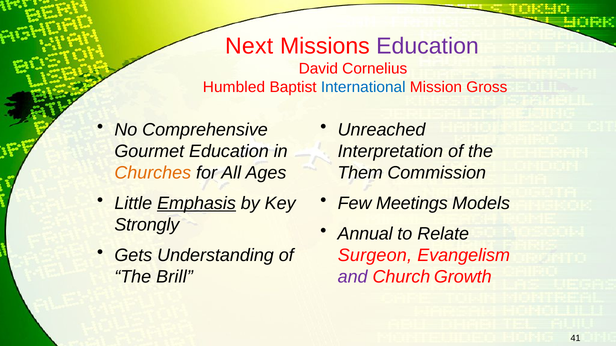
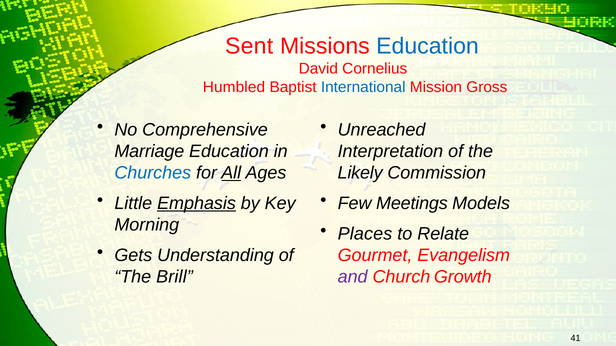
Next: Next -> Sent
Education at (428, 46) colour: purple -> blue
Gourmet: Gourmet -> Marriage
Them: Them -> Likely
Churches colour: orange -> blue
All underline: none -> present
Strongly: Strongly -> Morning
Annual: Annual -> Places
Surgeon: Surgeon -> Gourmet
